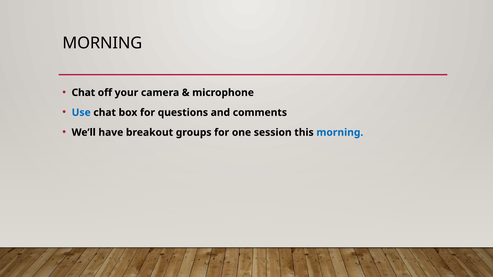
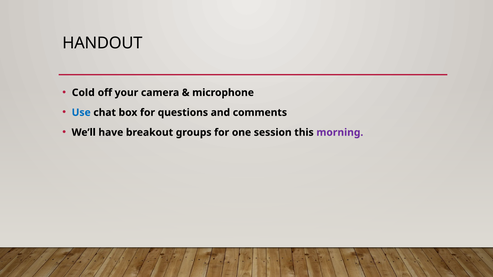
MORNING at (102, 43): MORNING -> HANDOUT
Chat at (83, 93): Chat -> Cold
morning at (340, 133) colour: blue -> purple
